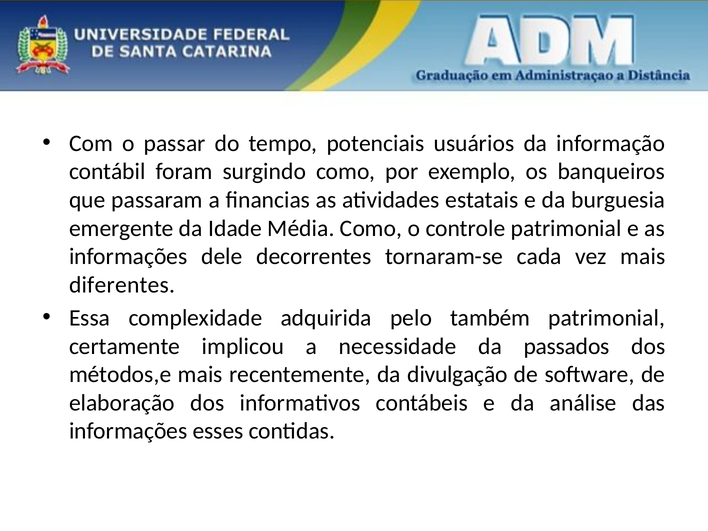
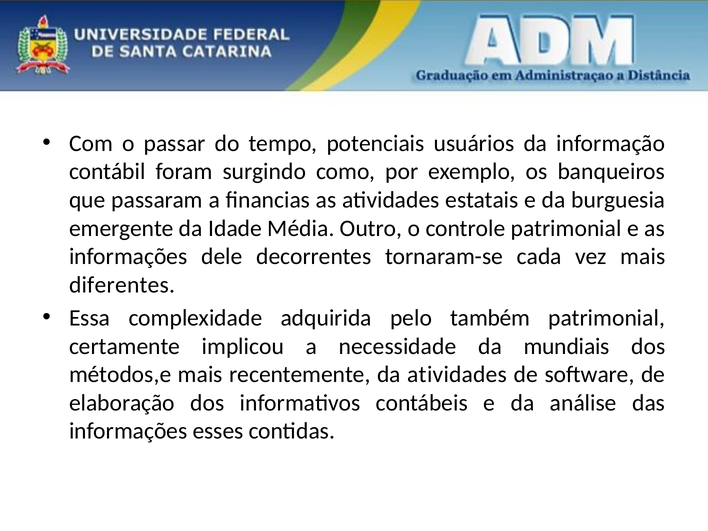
Média Como: Como -> Outro
passados: passados -> mundiais
da divulgação: divulgação -> atividades
